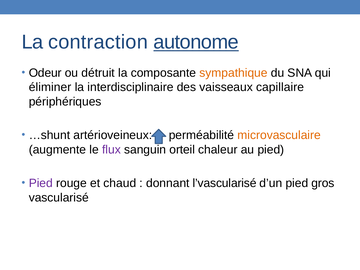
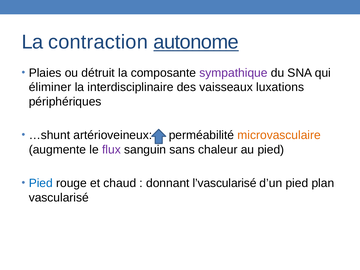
Odeur: Odeur -> Plaies
sympathique colour: orange -> purple
capillaire: capillaire -> luxations
orteil: orteil -> sans
Pied at (41, 183) colour: purple -> blue
gros: gros -> plan
